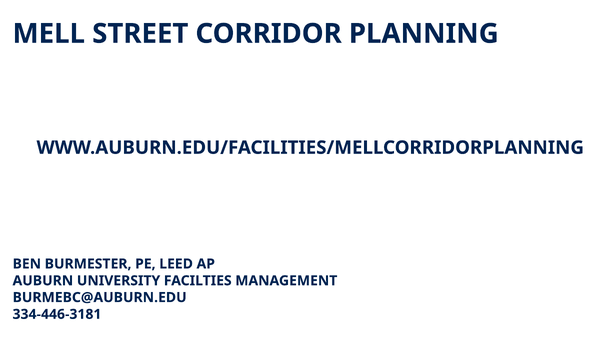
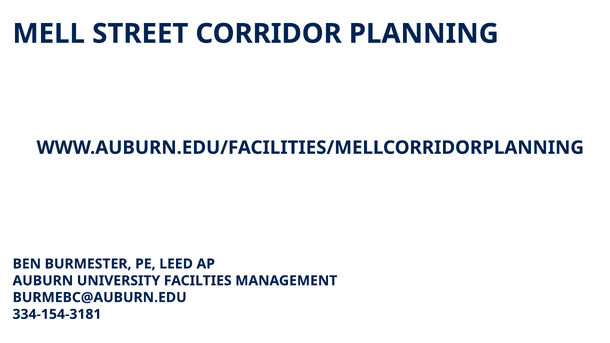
334-446-3181: 334-446-3181 -> 334-154-3181
